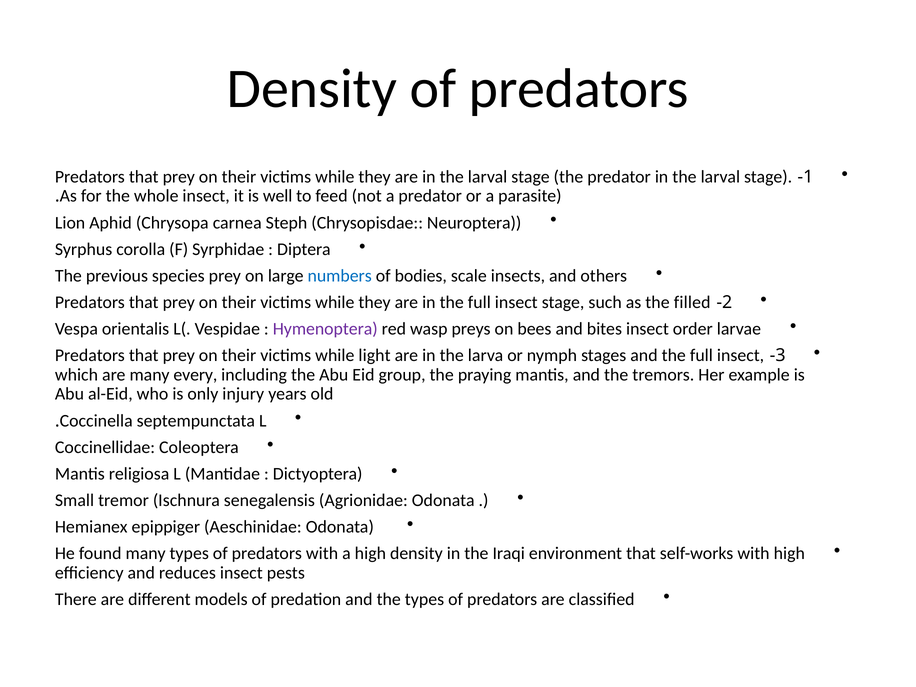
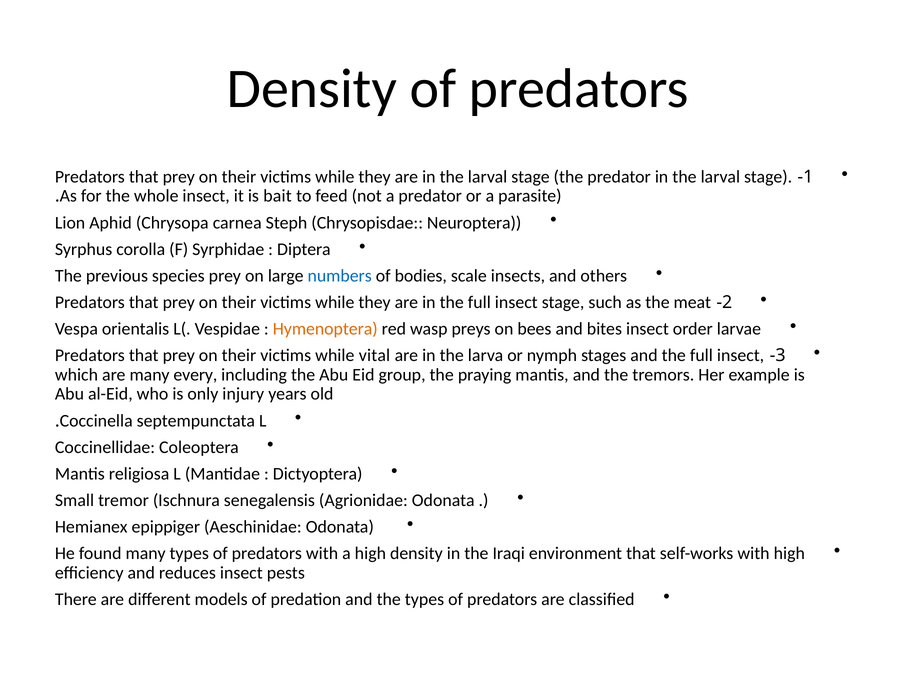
well: well -> bait
filled: filled -> meat
Hymenoptera colour: purple -> orange
light: light -> vital
